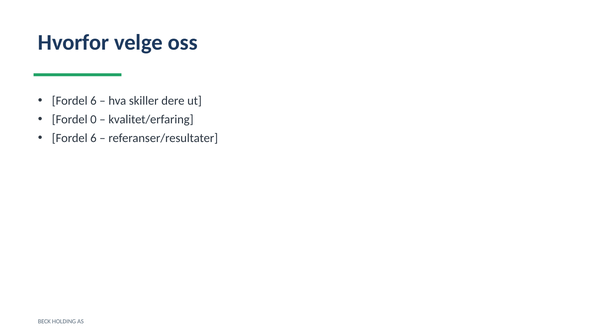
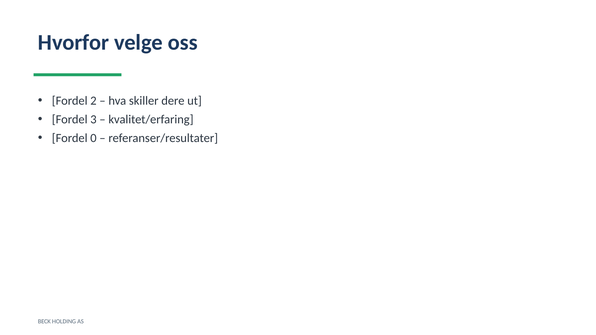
6 at (93, 101): 6 -> 2
0: 0 -> 3
6 at (93, 138): 6 -> 0
